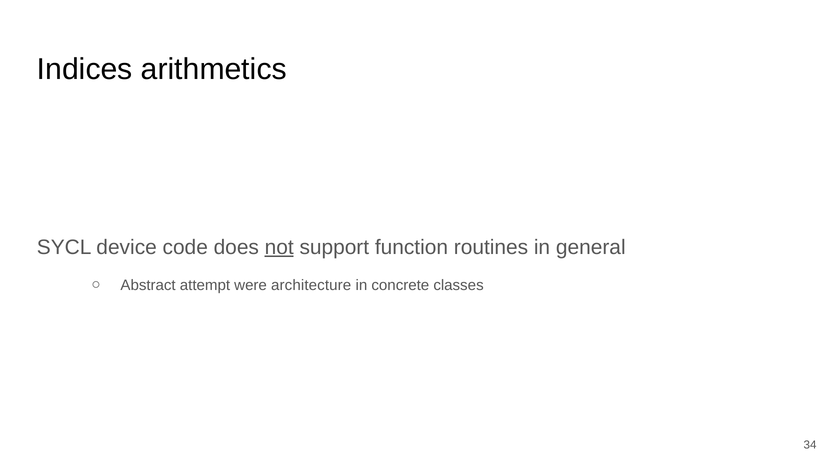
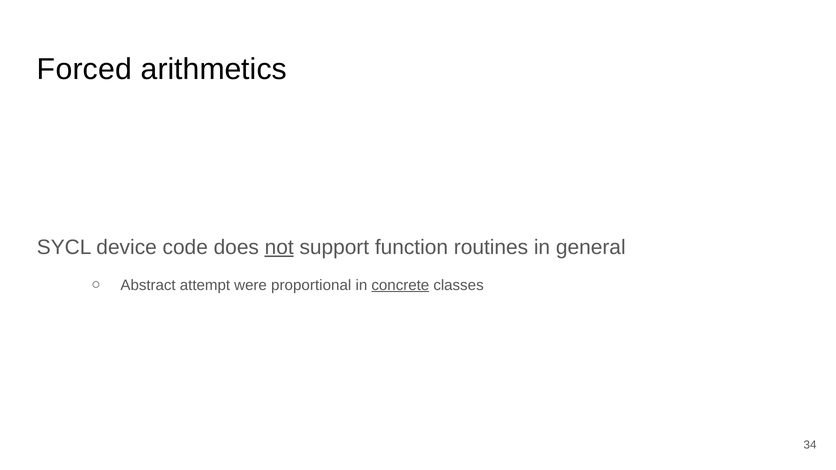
Indices: Indices -> Forced
architecture: architecture -> proportional
concrete underline: none -> present
